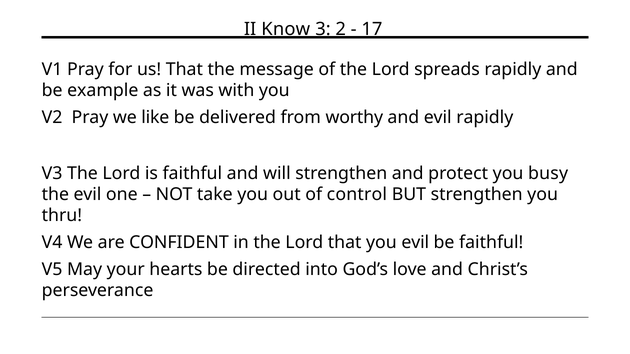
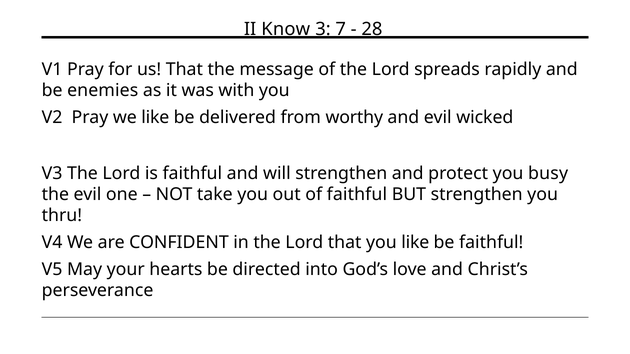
2: 2 -> 7
17: 17 -> 28
example: example -> enemies
evil rapidly: rapidly -> wicked
of control: control -> faithful
you evil: evil -> like
